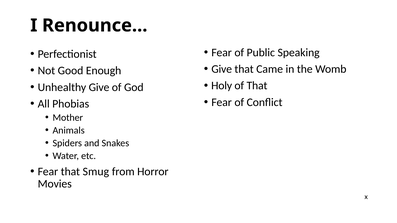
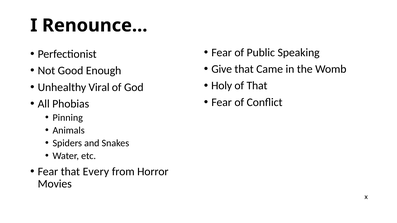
Unhealthy Give: Give -> Viral
Mother: Mother -> Pinning
Smug: Smug -> Every
